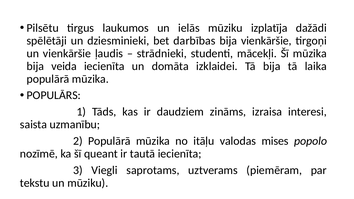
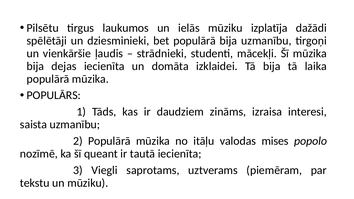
bet darbības: darbības -> populārā
bija vienkāršie: vienkāršie -> uzmanību
veida: veida -> dejas
